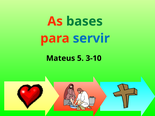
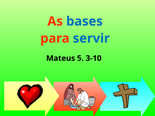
bases colour: green -> blue
